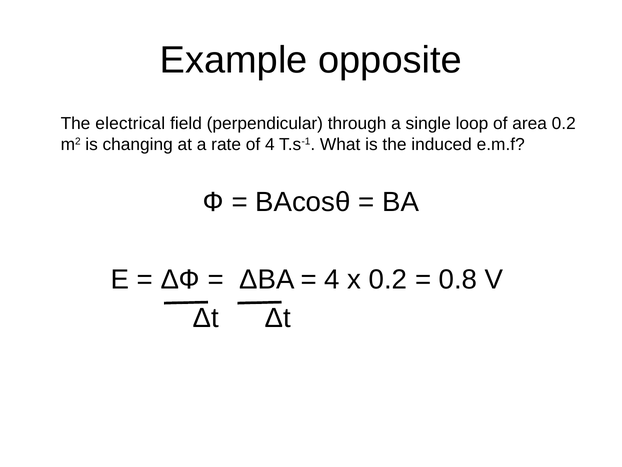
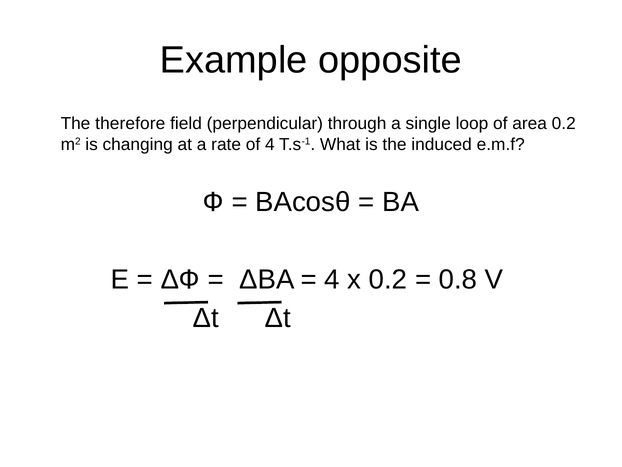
electrical: electrical -> therefore
